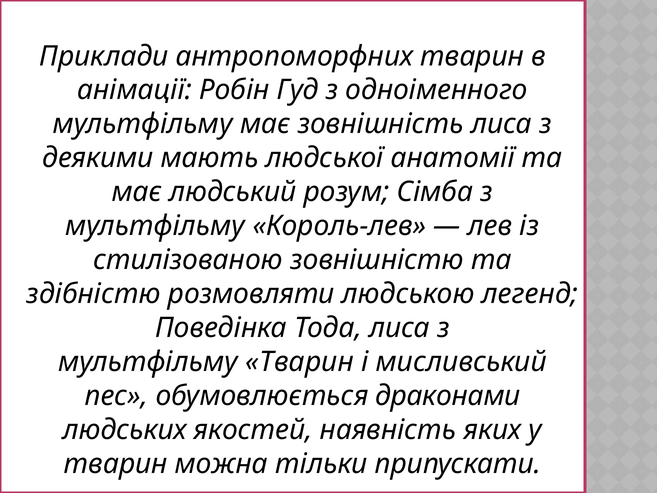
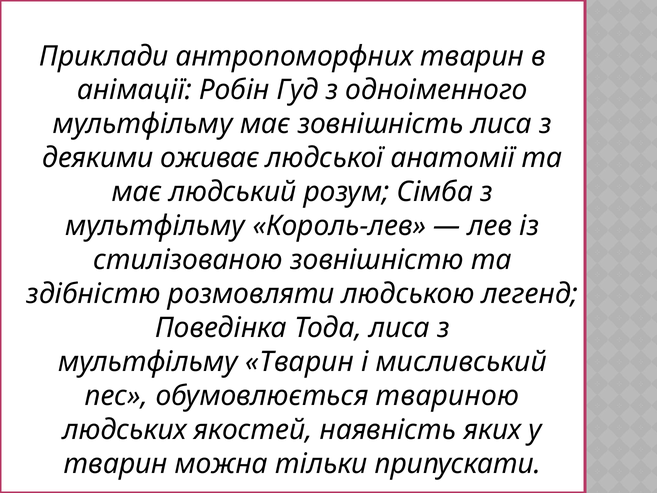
мають: мають -> оживає
драконами: драконами -> твариною
